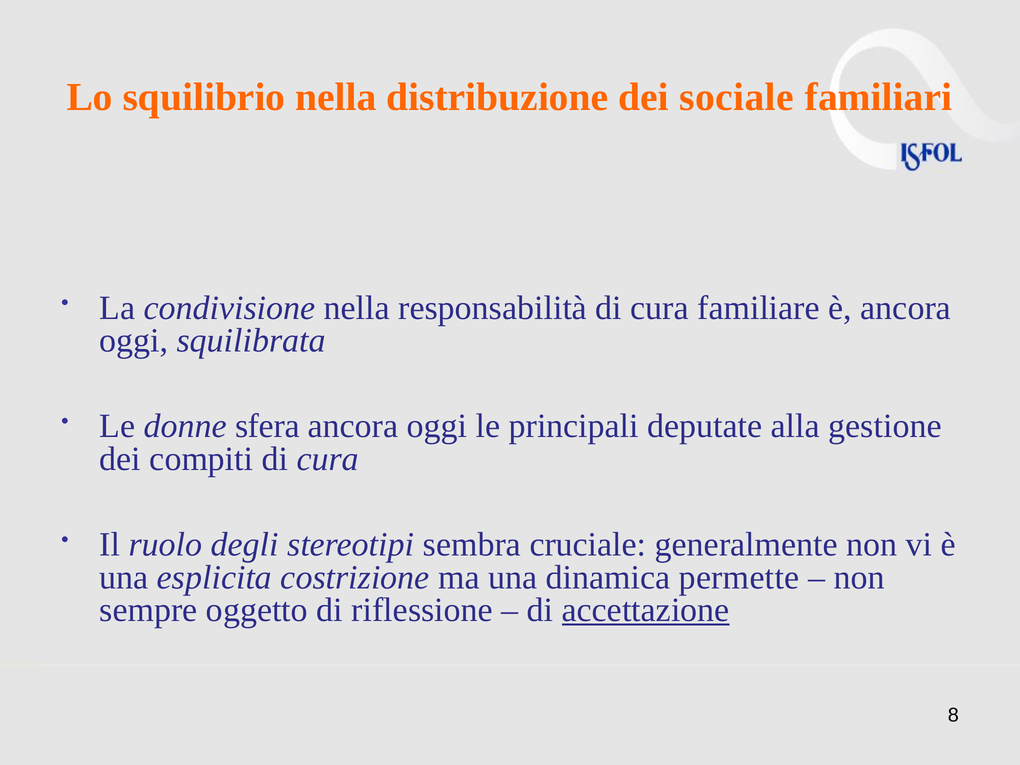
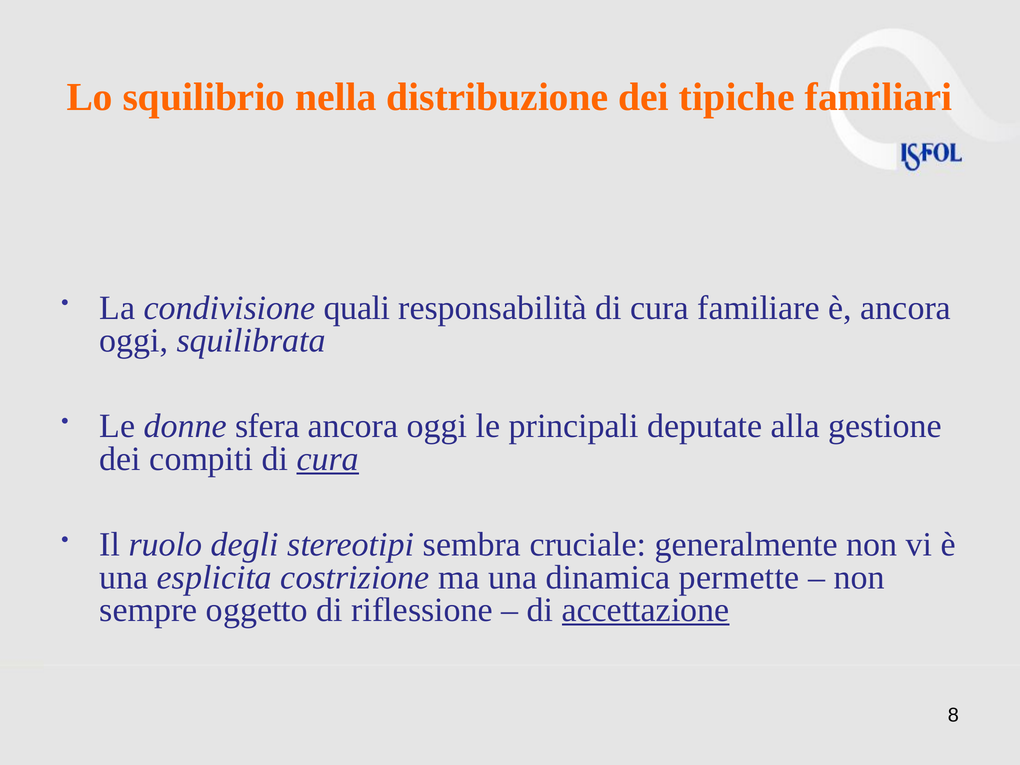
sociale: sociale -> tipiche
condivisione nella: nella -> quali
cura at (328, 459) underline: none -> present
